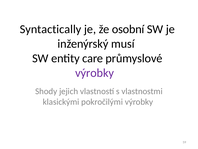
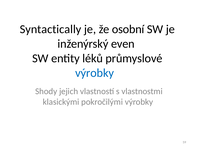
musí: musí -> even
care: care -> léků
výrobky at (95, 73) colour: purple -> blue
